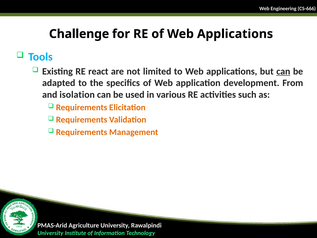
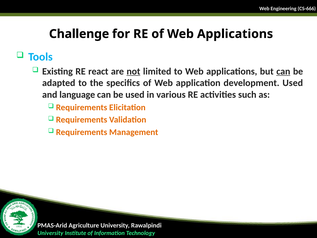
not underline: none -> present
development From: From -> Used
isolation: isolation -> language
